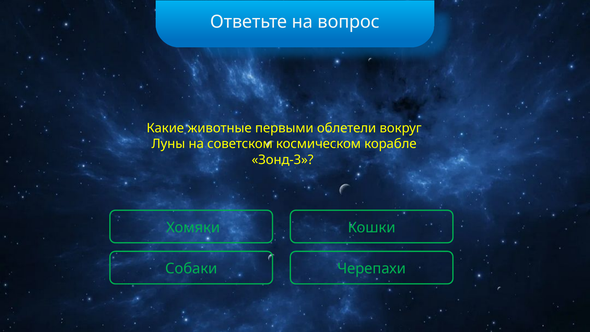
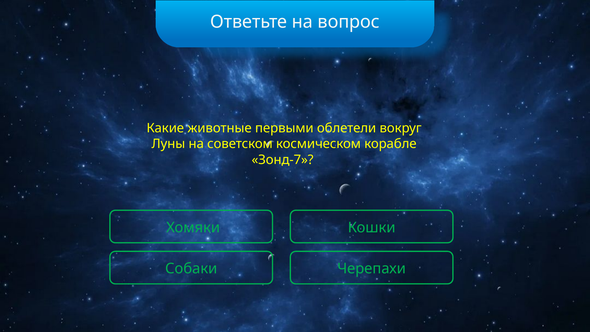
Зонд-3: Зонд-3 -> Зонд-7
